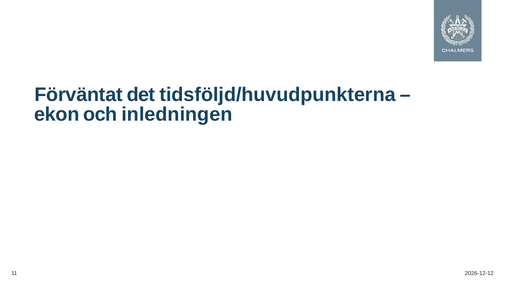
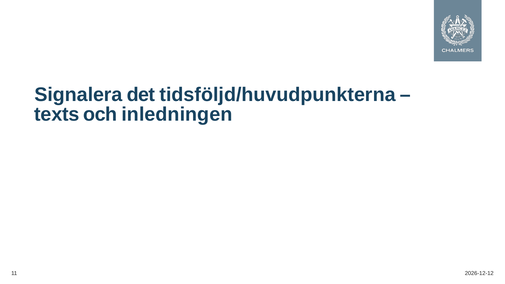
Förväntat: Förväntat -> Signalera
ekon: ekon -> texts
